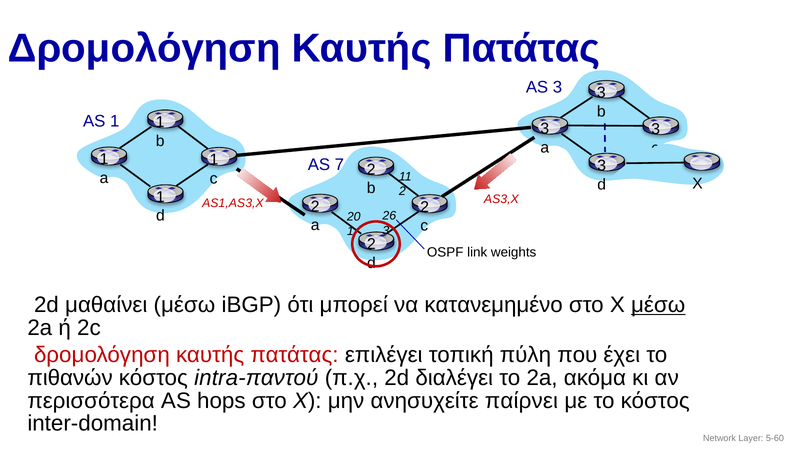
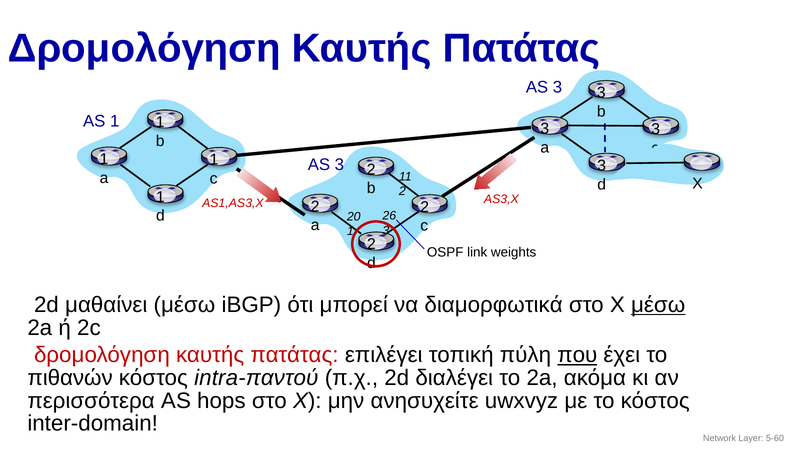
7 at (339, 165): 7 -> 3
κατανεμημένο: κατανεμημένο -> διαμορφωτικά
που underline: none -> present
παίρνει: παίρνει -> uwxvyz
